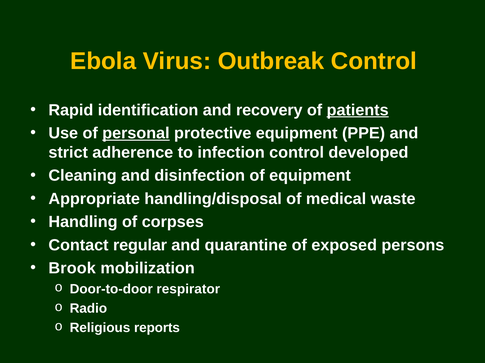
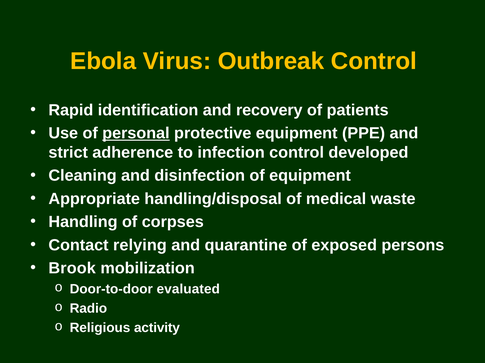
patients underline: present -> none
regular: regular -> relying
respirator: respirator -> evaluated
reports: reports -> activity
